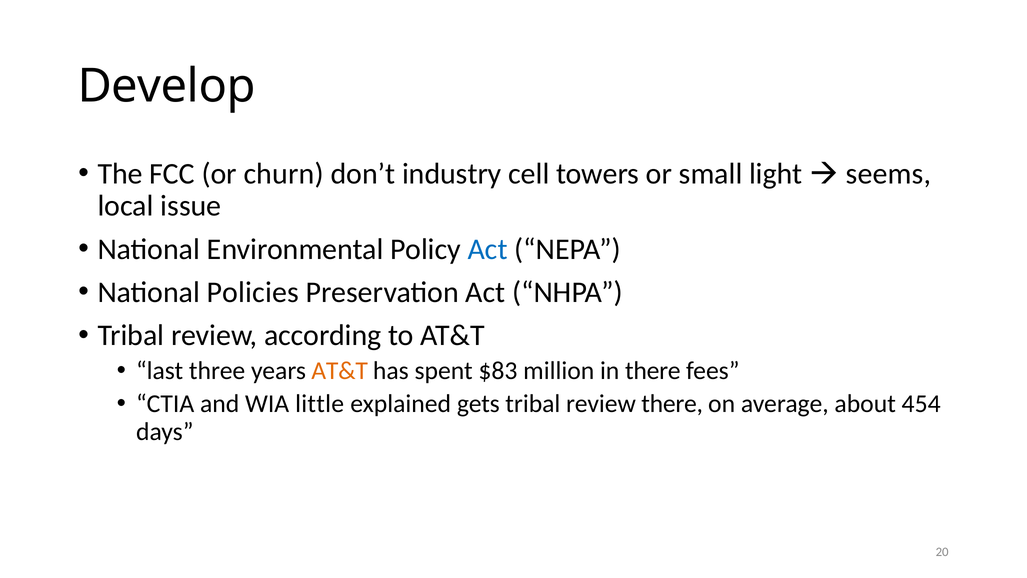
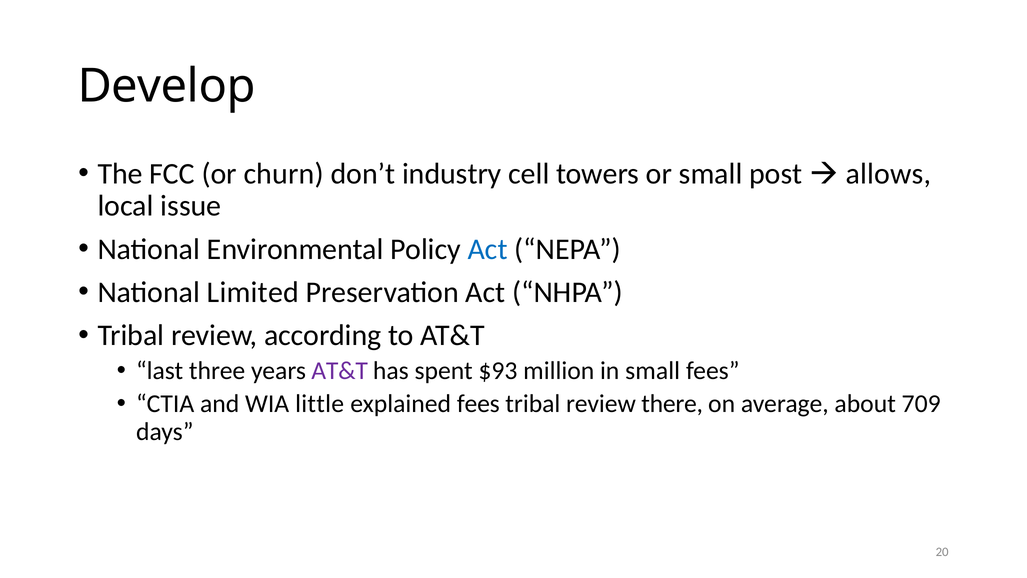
light: light -> post
seems: seems -> allows
Policies: Policies -> Limited
AT&T at (340, 371) colour: orange -> purple
$83: $83 -> $93
in there: there -> small
explained gets: gets -> fees
454: 454 -> 709
